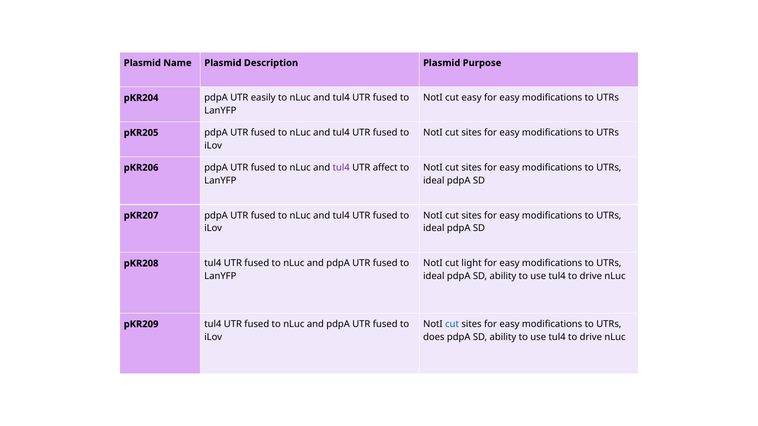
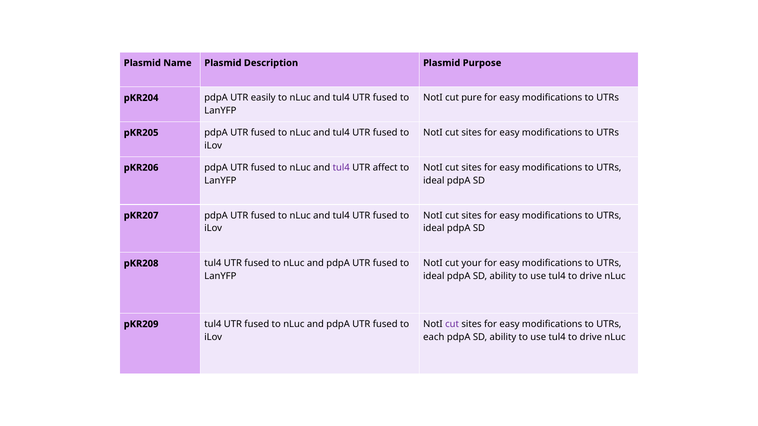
cut easy: easy -> pure
light: light -> your
cut at (452, 324) colour: blue -> purple
does: does -> each
